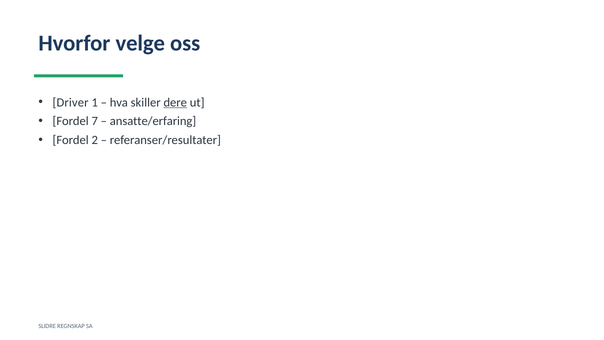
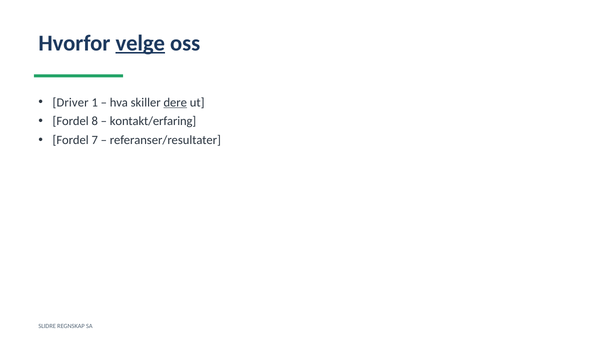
velge underline: none -> present
7: 7 -> 8
ansatte/erfaring: ansatte/erfaring -> kontakt/erfaring
2: 2 -> 7
